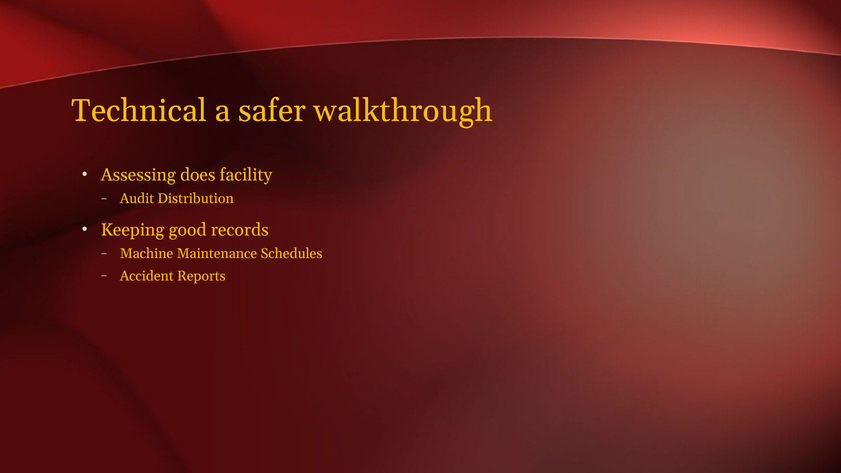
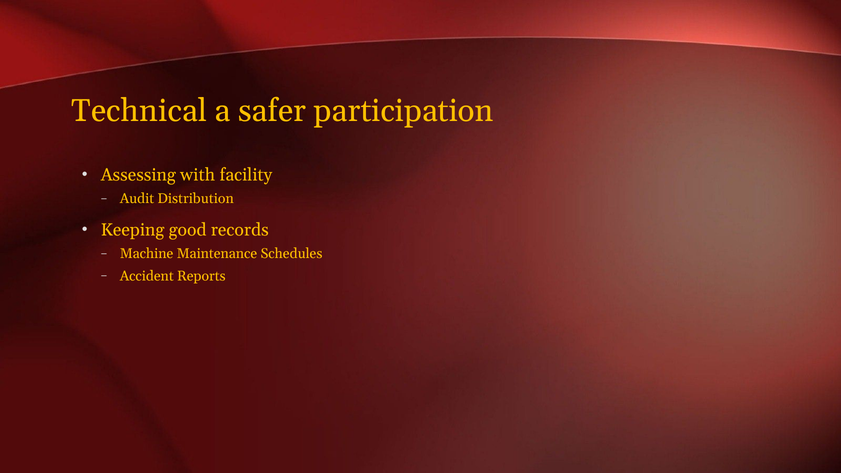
walkthrough: walkthrough -> participation
does: does -> with
